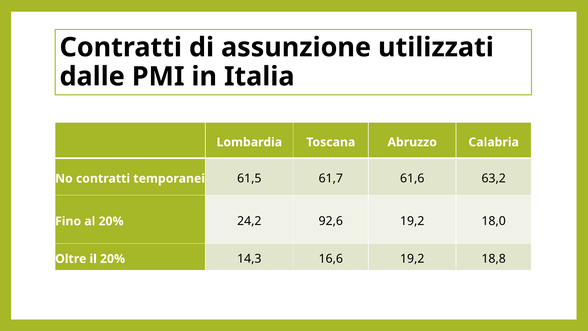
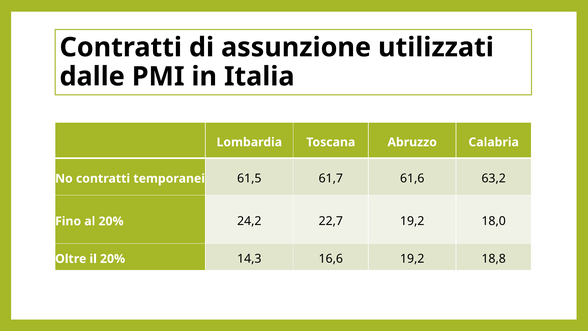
92,6: 92,6 -> 22,7
